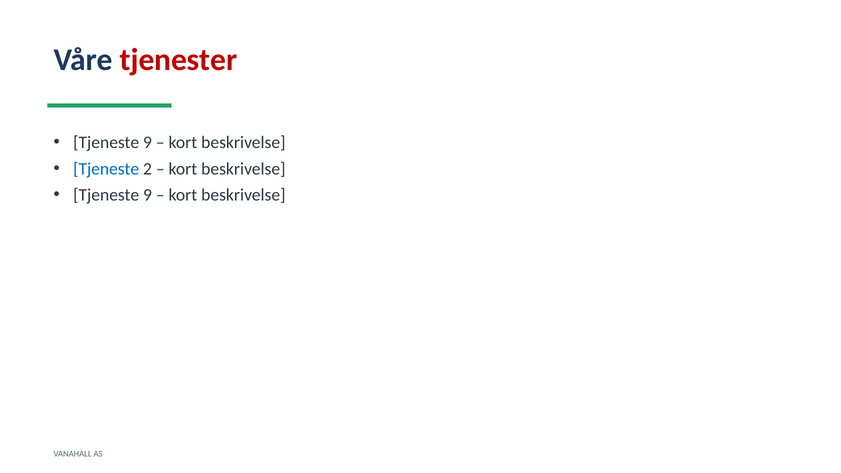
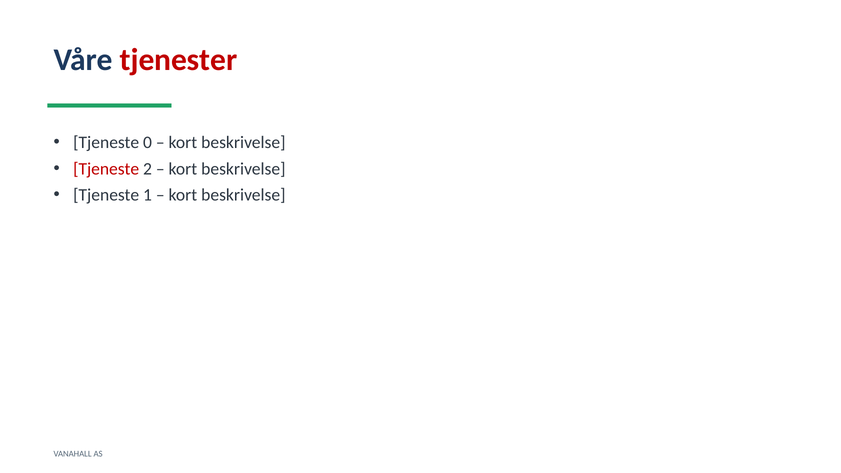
9 at (147, 142): 9 -> 0
Tjeneste at (106, 169) colour: blue -> red
9 at (147, 195): 9 -> 1
